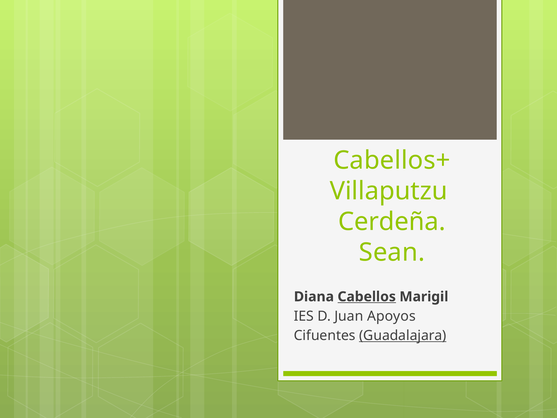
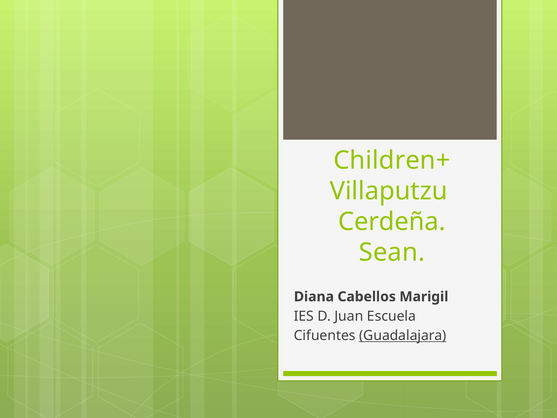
Cabellos+: Cabellos+ -> Children+
Cabellos underline: present -> none
Apoyos: Apoyos -> Escuela
